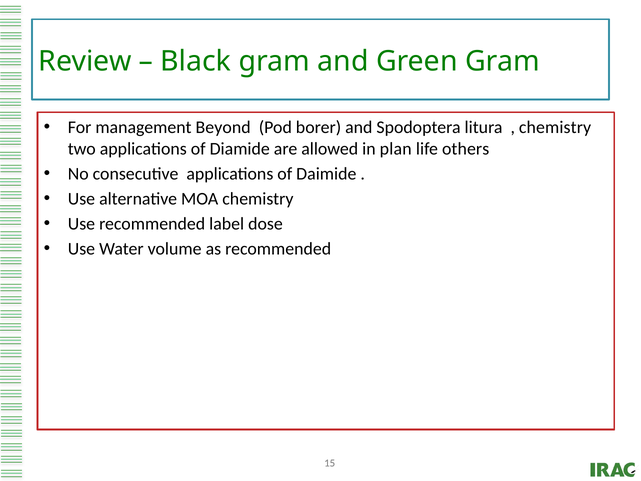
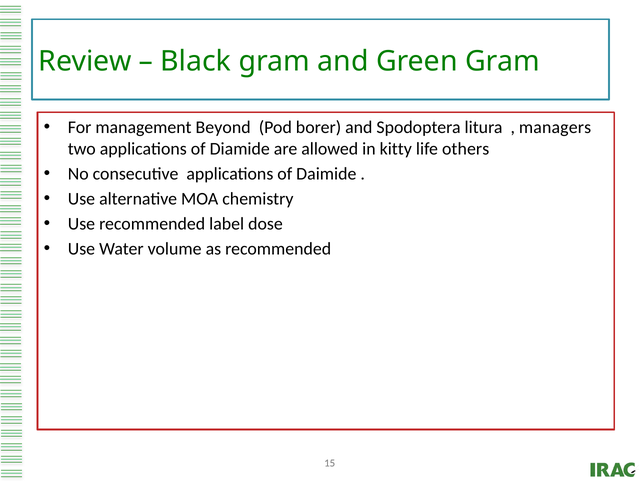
chemistry at (555, 127): chemistry -> managers
plan: plan -> kitty
